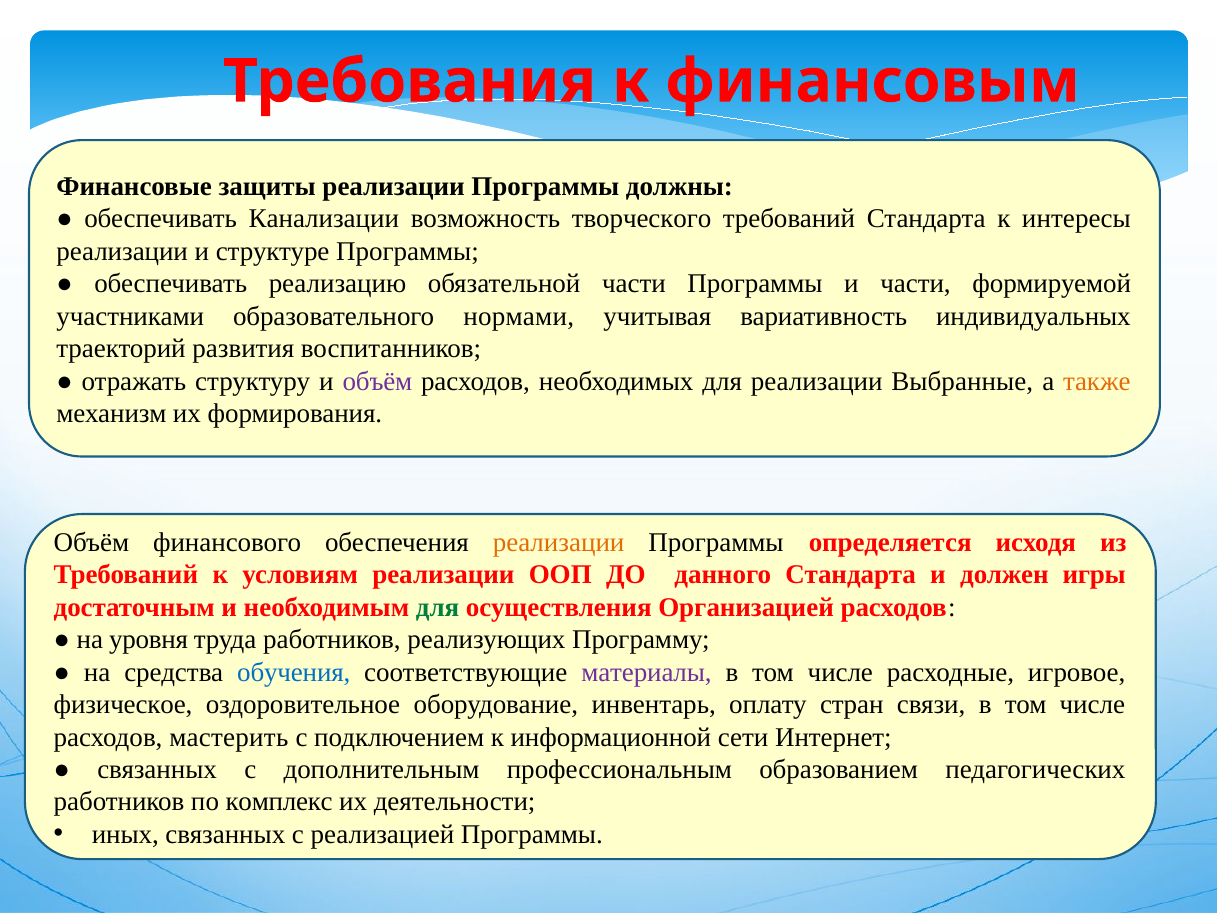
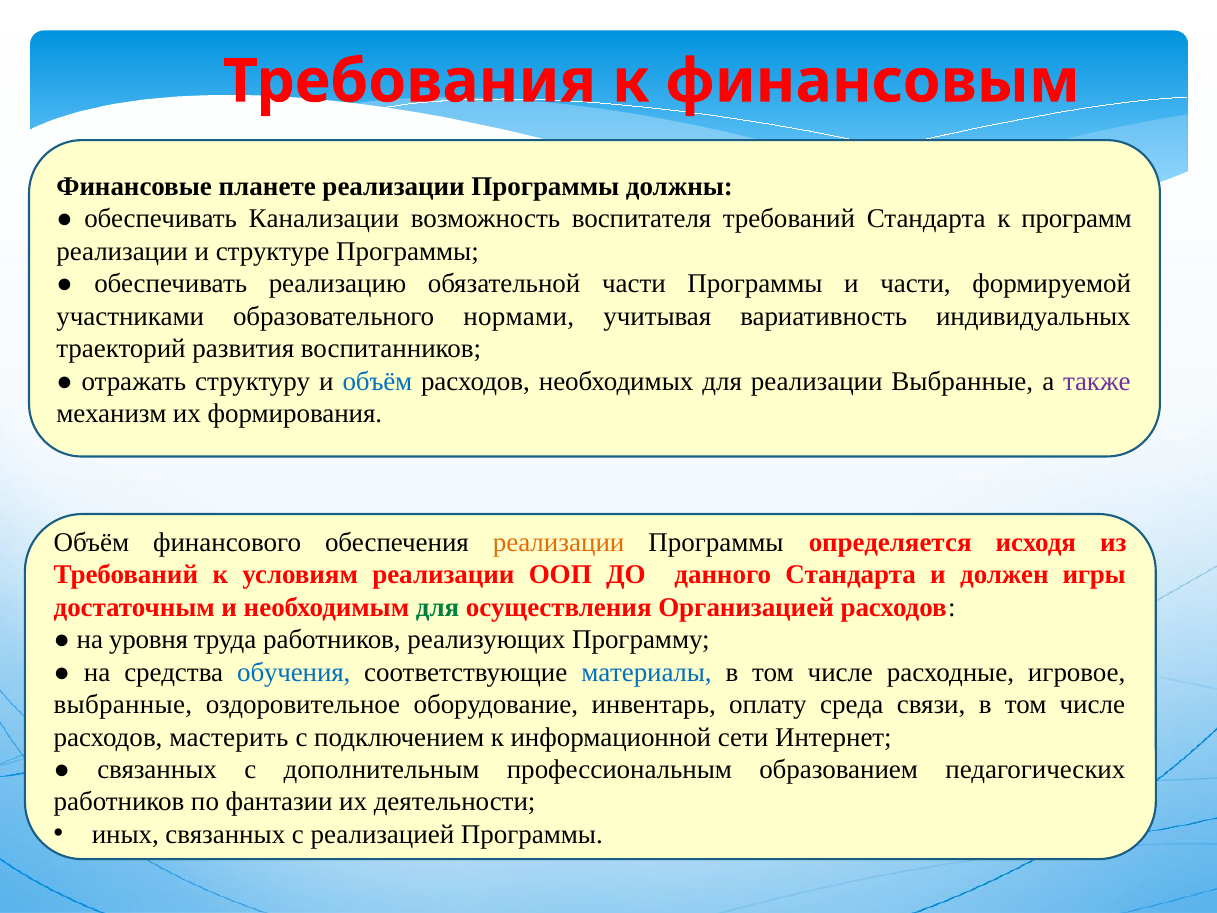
защиты: защиты -> планете
творческого: творческого -> воспитателя
интересы: интересы -> программ
объём at (377, 381) colour: purple -> blue
также colour: orange -> purple
материалы colour: purple -> blue
физическое at (123, 704): физическое -> выбранные
стран: стран -> среда
комплекс: комплекс -> фантазии
